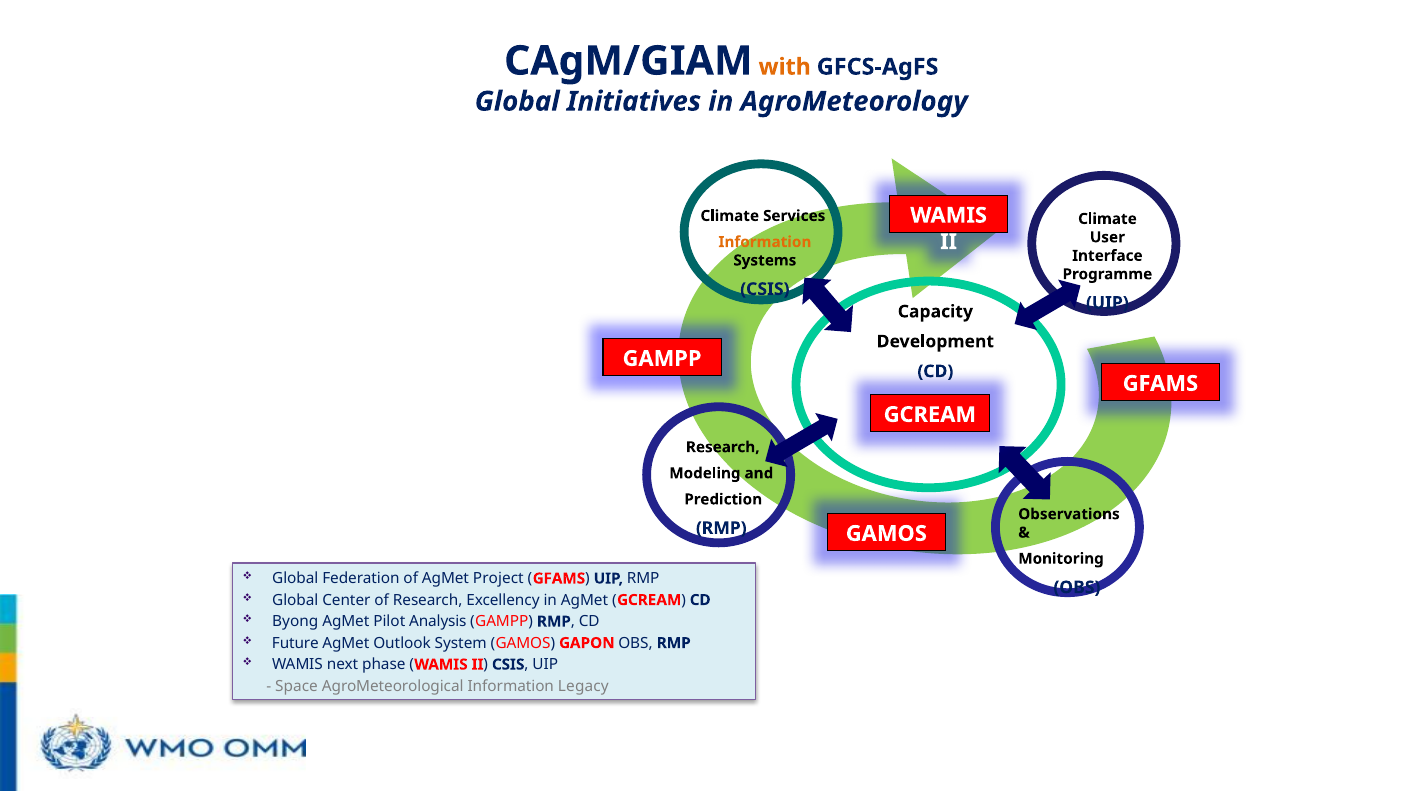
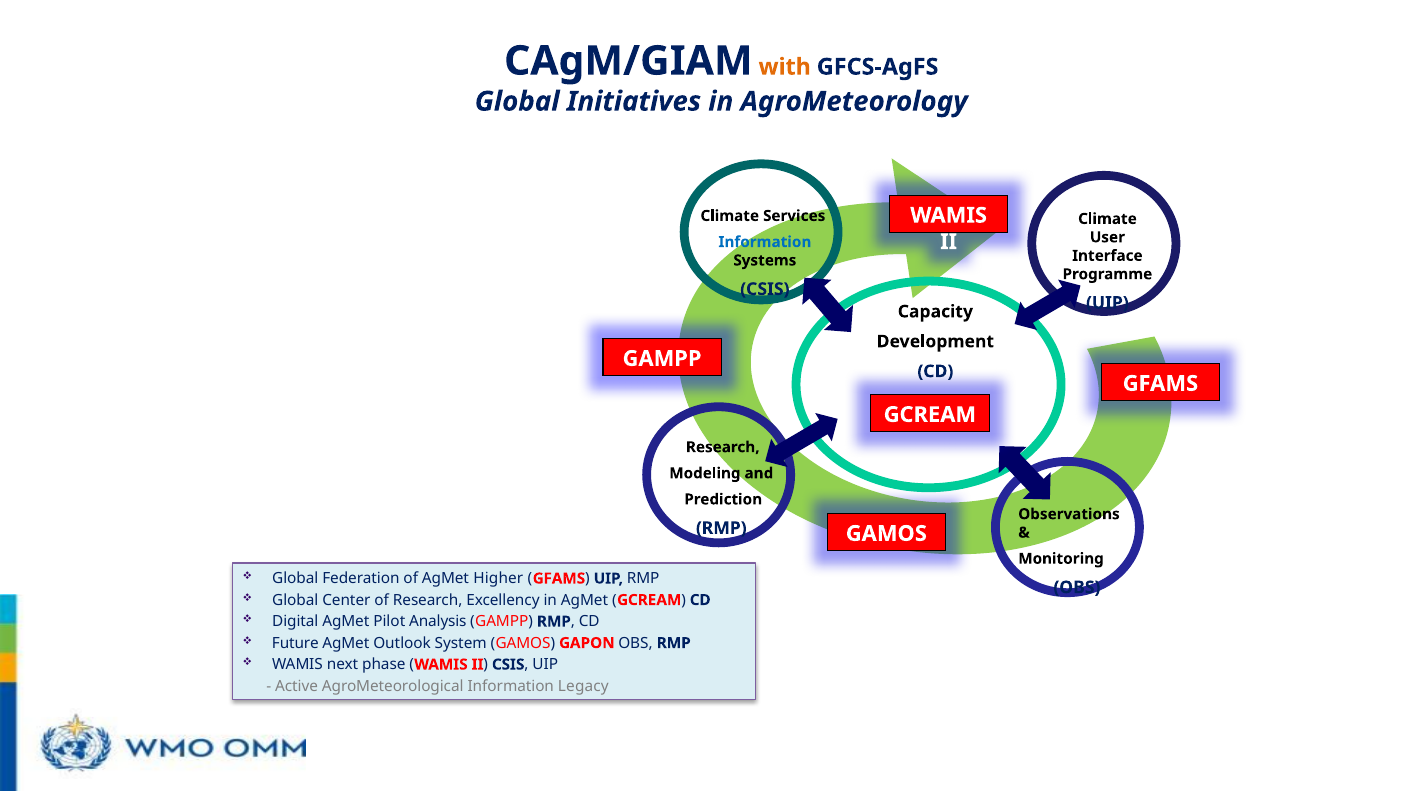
Information at (765, 242) colour: orange -> blue
Project: Project -> Higher
Byong: Byong -> Digital
Space: Space -> Active
